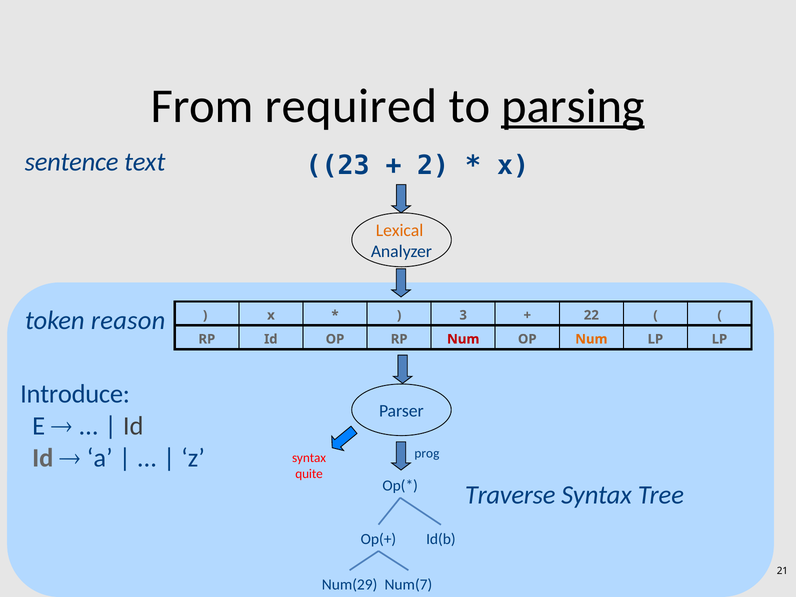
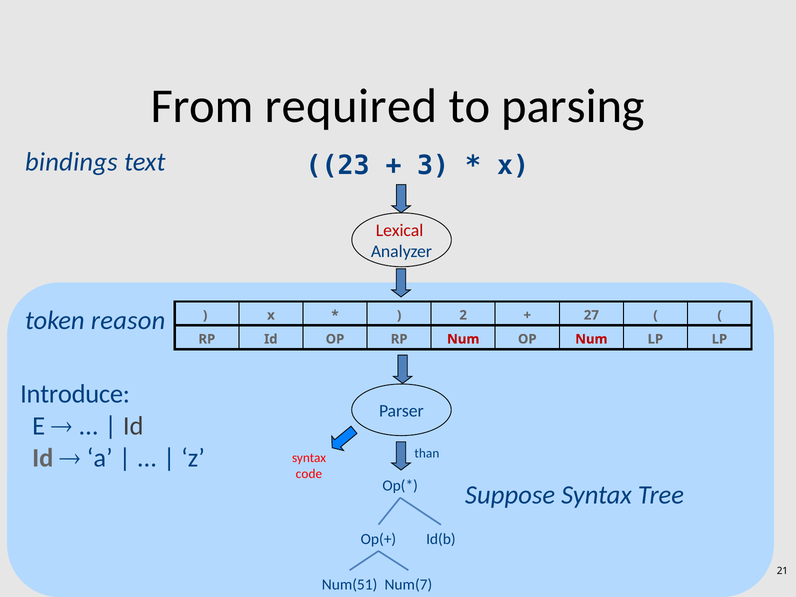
parsing underline: present -> none
sentence: sentence -> bindings
2: 2 -> 3
Lexical colour: orange -> red
3: 3 -> 2
22: 22 -> 27
Num at (591, 339) colour: orange -> red
prog: prog -> than
quite: quite -> code
Traverse: Traverse -> Suppose
Num(29: Num(29 -> Num(51
